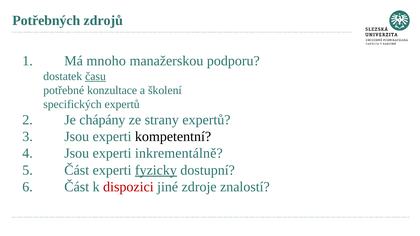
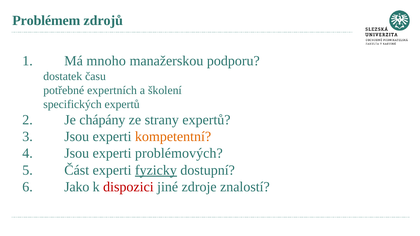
Potřebných: Potřebných -> Problémem
času underline: present -> none
konzultace: konzultace -> expertních
kompetentní colour: black -> orange
inkrementálně: inkrementálně -> problémových
6 Část: Část -> Jako
